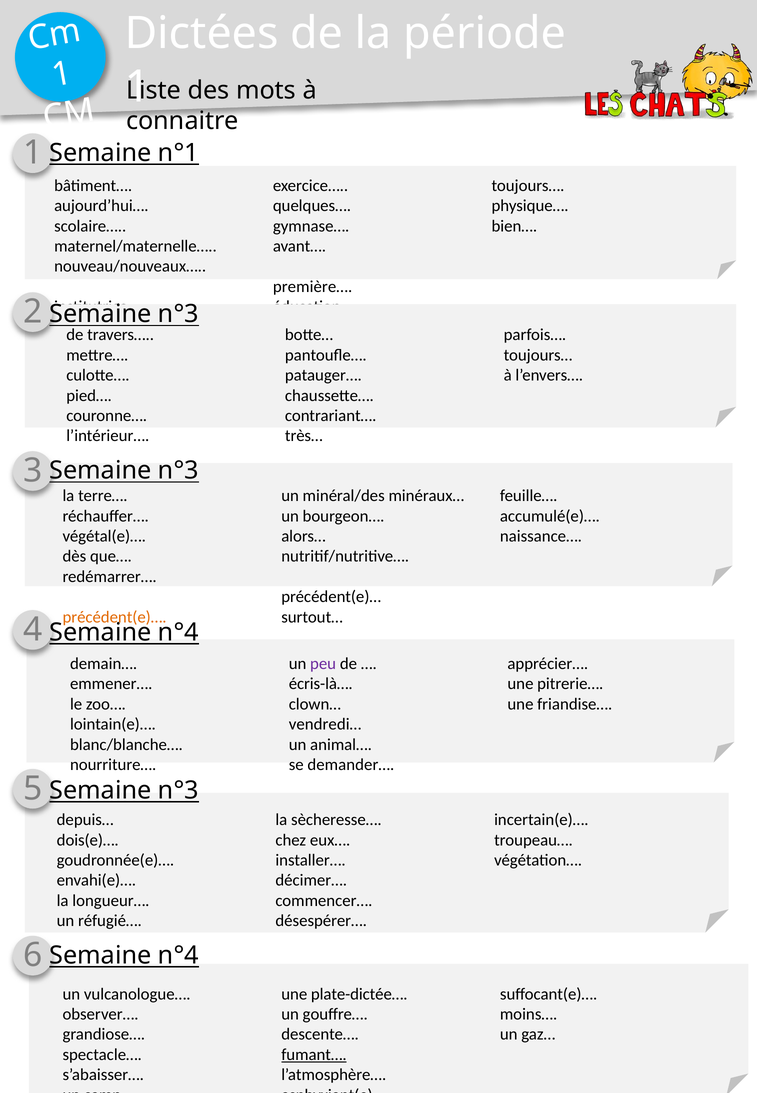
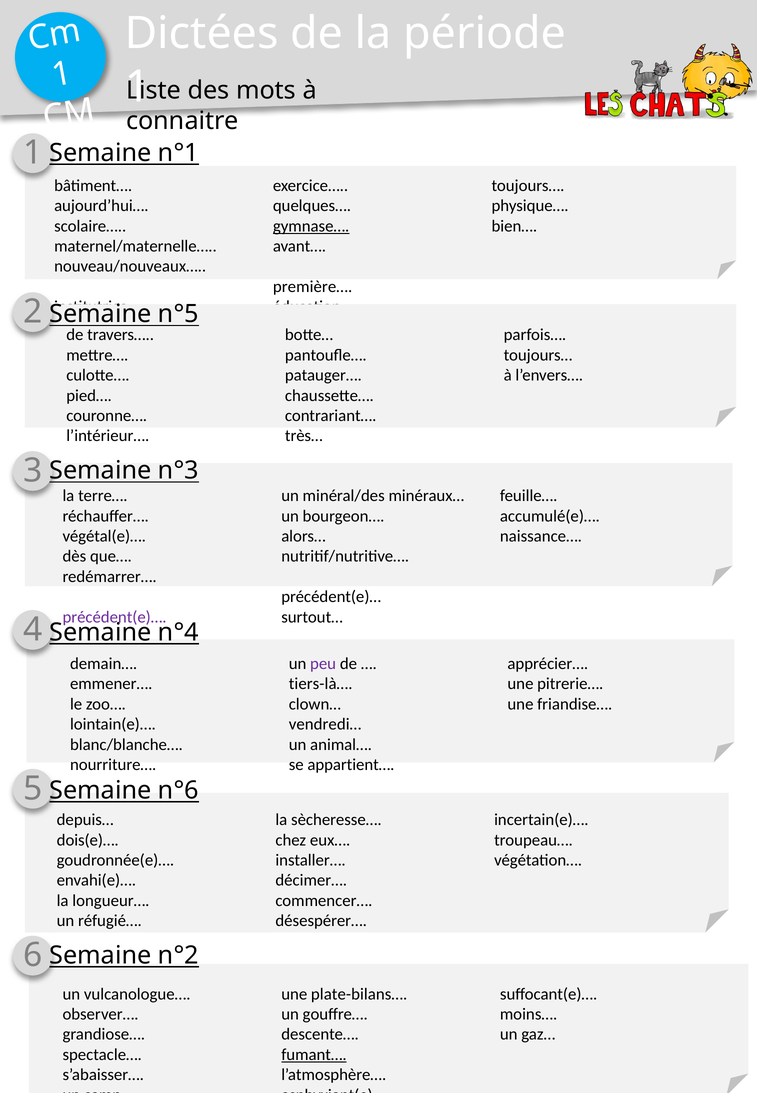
gymnase… underline: none -> present
n°3 at (178, 314): n°3 -> n°5
précédent(e)… at (115, 617) colour: orange -> purple
écris-là…: écris-là… -> tiers-là…
demander…: demander… -> appartient…
5 Semaine n°3: n°3 -> n°6
n°4 at (178, 956): n°4 -> n°2
plate-dictée…: plate-dictée… -> plate-bilans…
